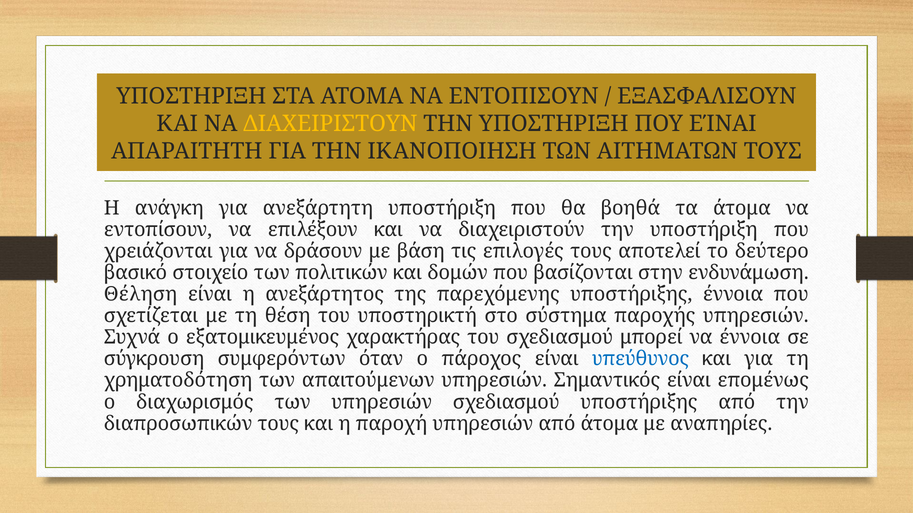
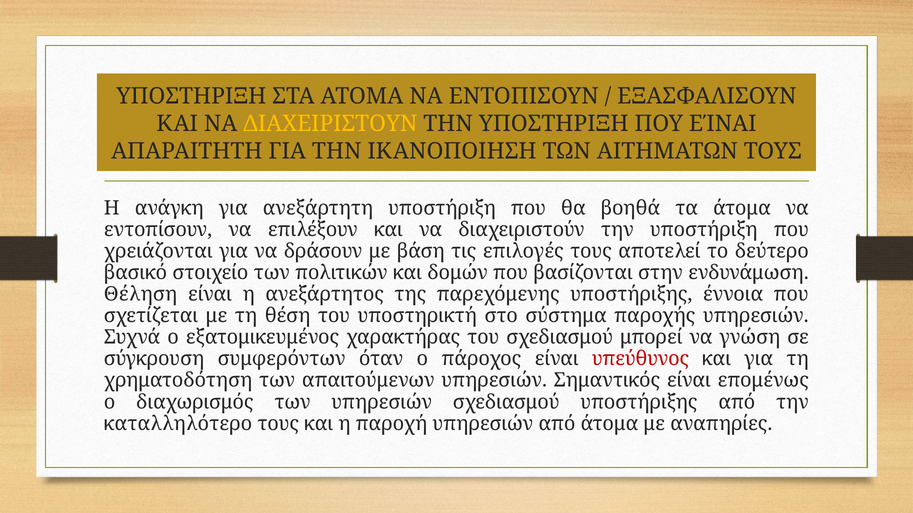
να έννοια: έννοια -> γνώση
υπεύθυνος colour: blue -> red
διαπροσωπικών: διαπροσωπικών -> καταλληλότερο
